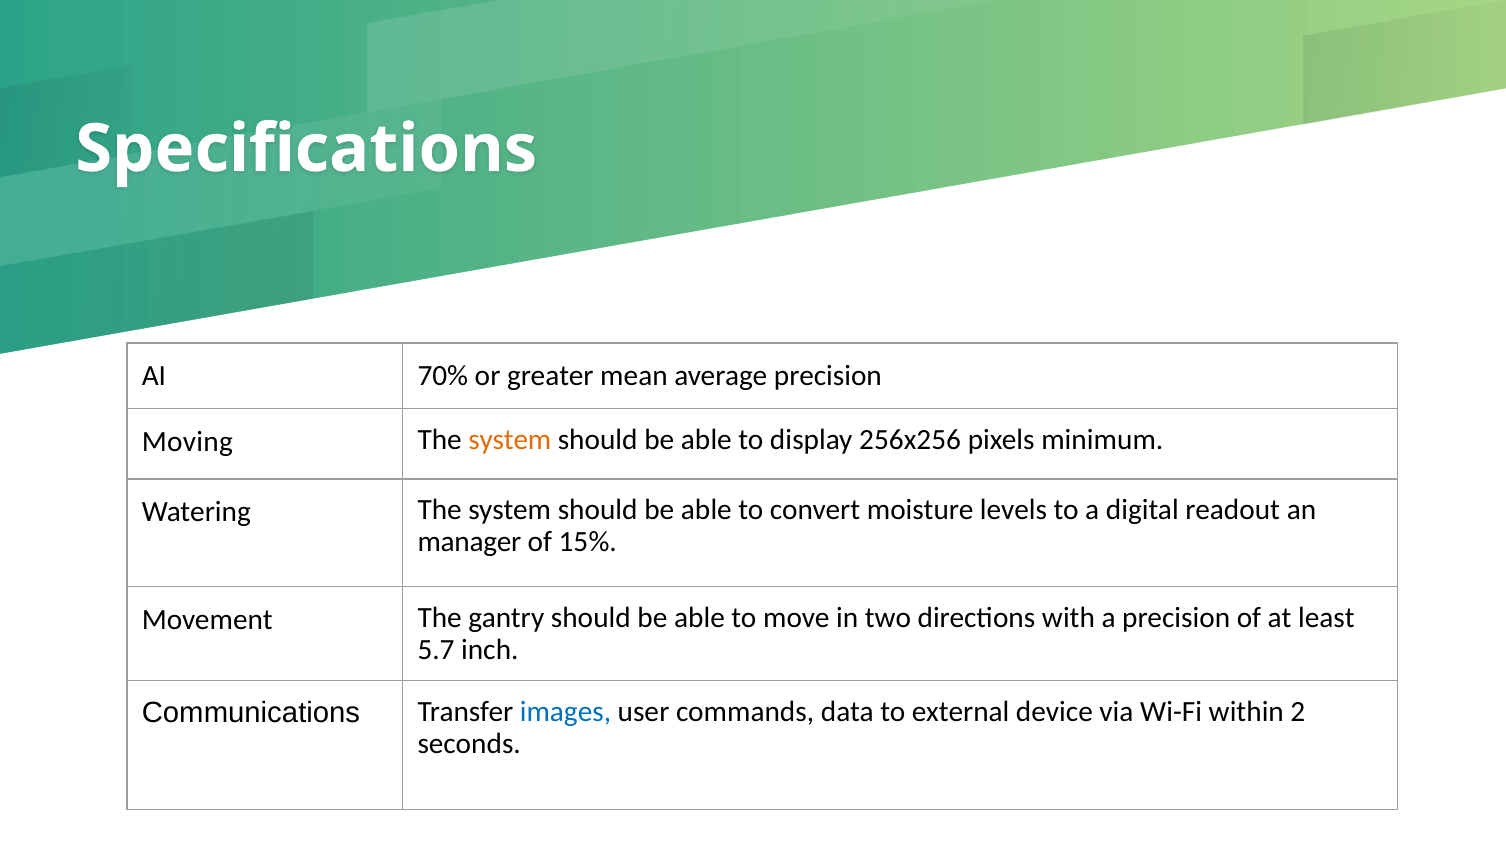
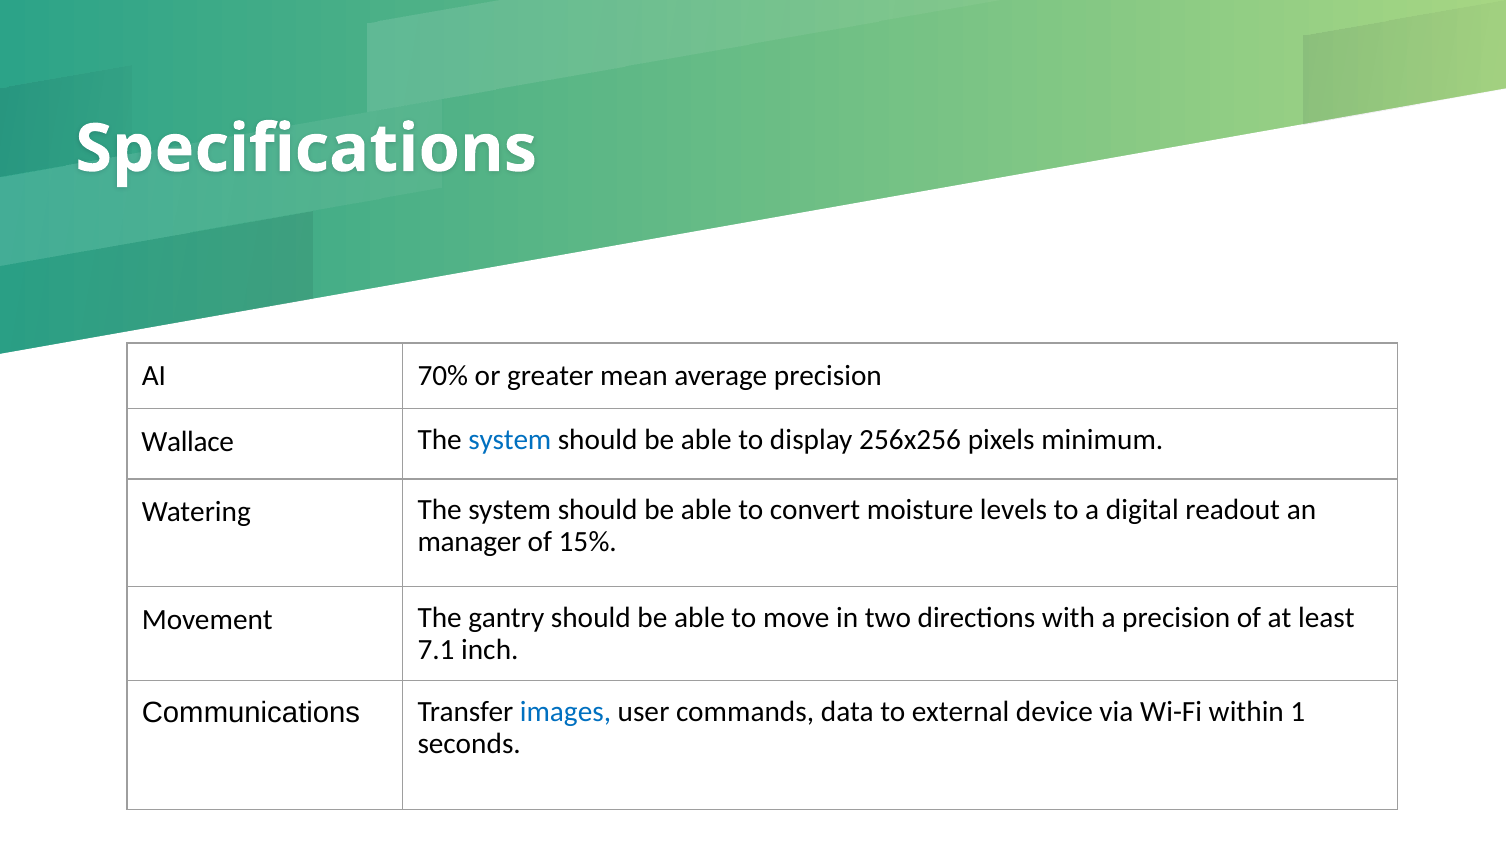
Moving: Moving -> Wallace
system at (510, 440) colour: orange -> blue
5.7: 5.7 -> 7.1
2: 2 -> 1
